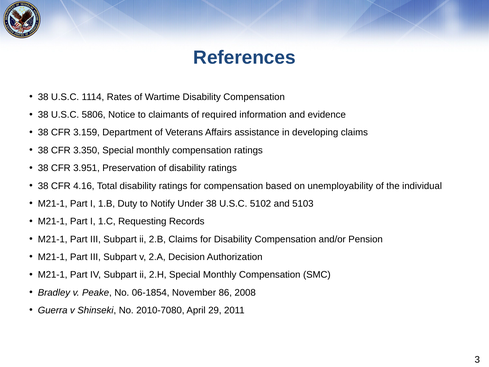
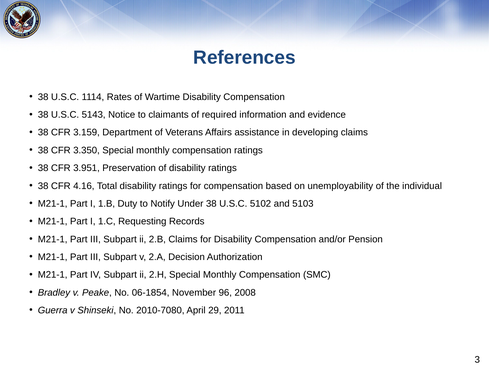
5806: 5806 -> 5143
86: 86 -> 96
